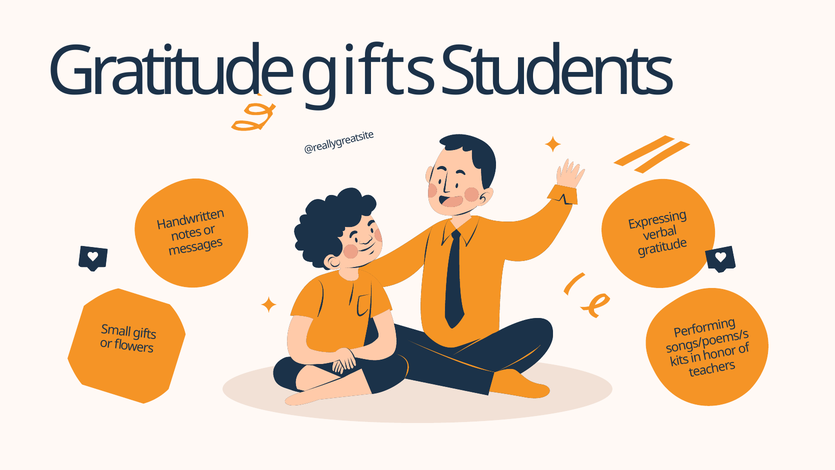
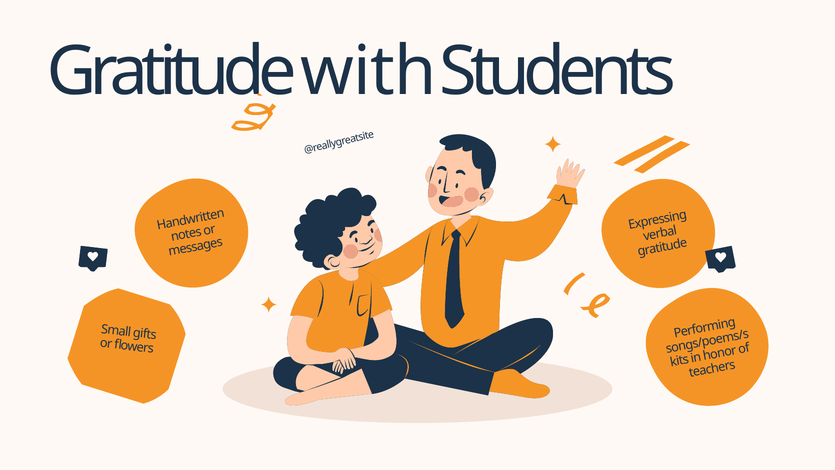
Gratitude gifts: gifts -> with
